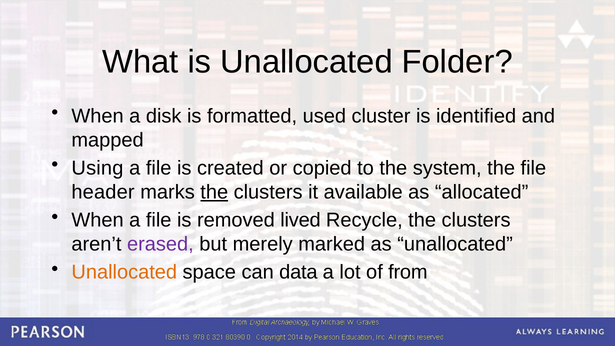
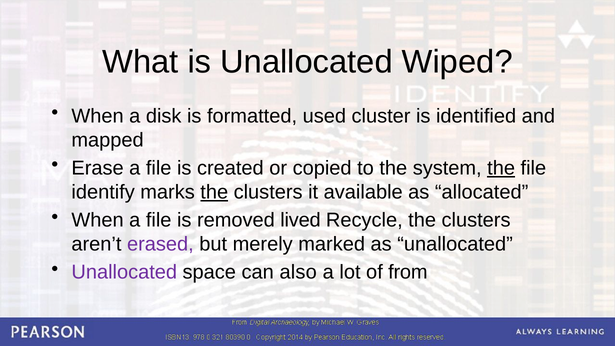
Folder: Folder -> Wiped
Using: Using -> Erase
the at (501, 168) underline: none -> present
header: header -> identify
Unallocated at (124, 272) colour: orange -> purple
data: data -> also
